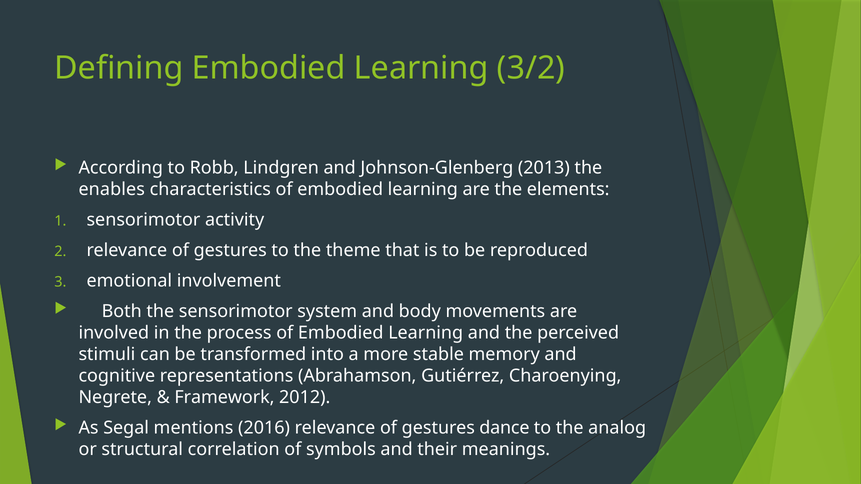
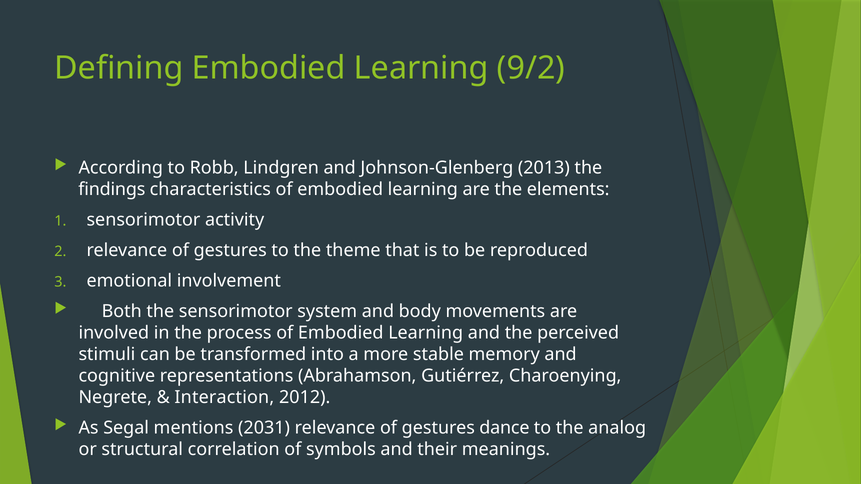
3/2: 3/2 -> 9/2
enables: enables -> findings
Framework: Framework -> Interaction
2016: 2016 -> 2031
